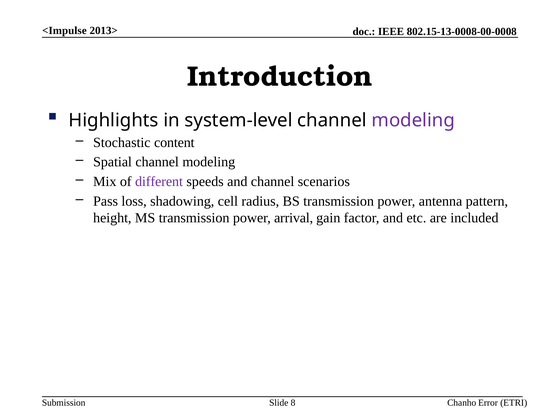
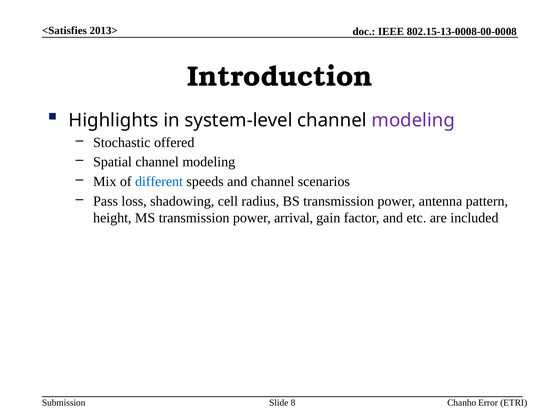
<Impulse: <Impulse -> <Satisfies
content: content -> offered
different colour: purple -> blue
